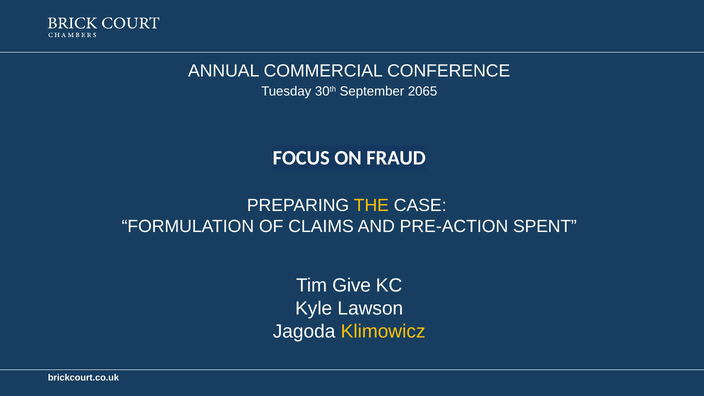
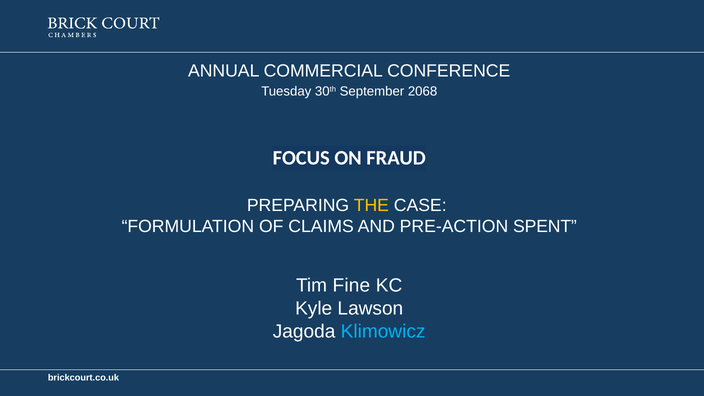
2065: 2065 -> 2068
Give: Give -> Fine
Klimowicz colour: yellow -> light blue
